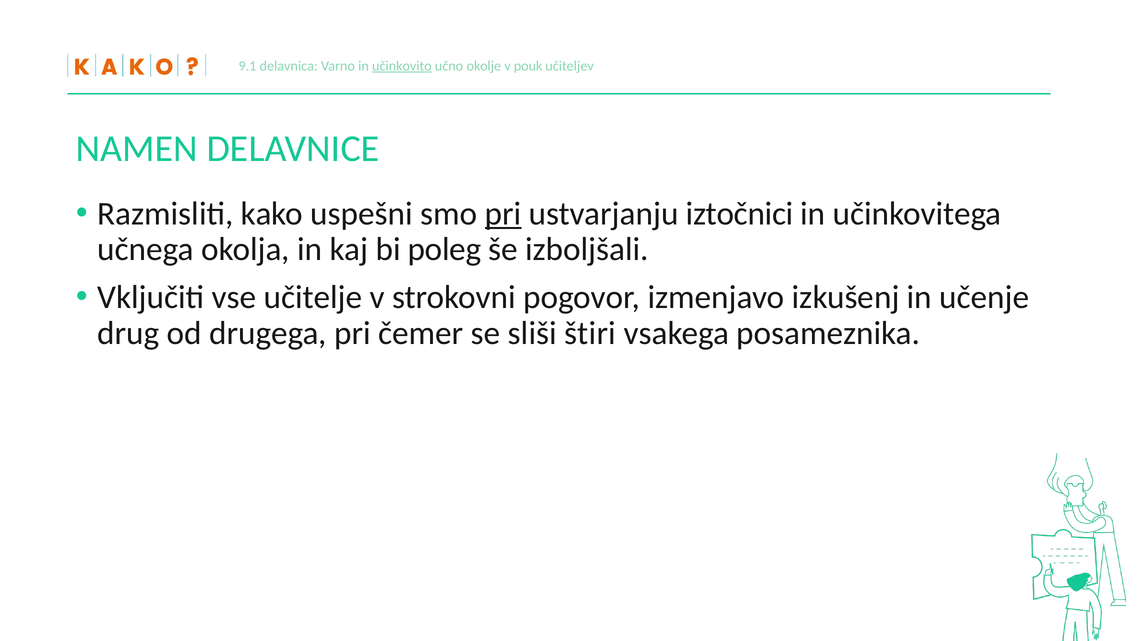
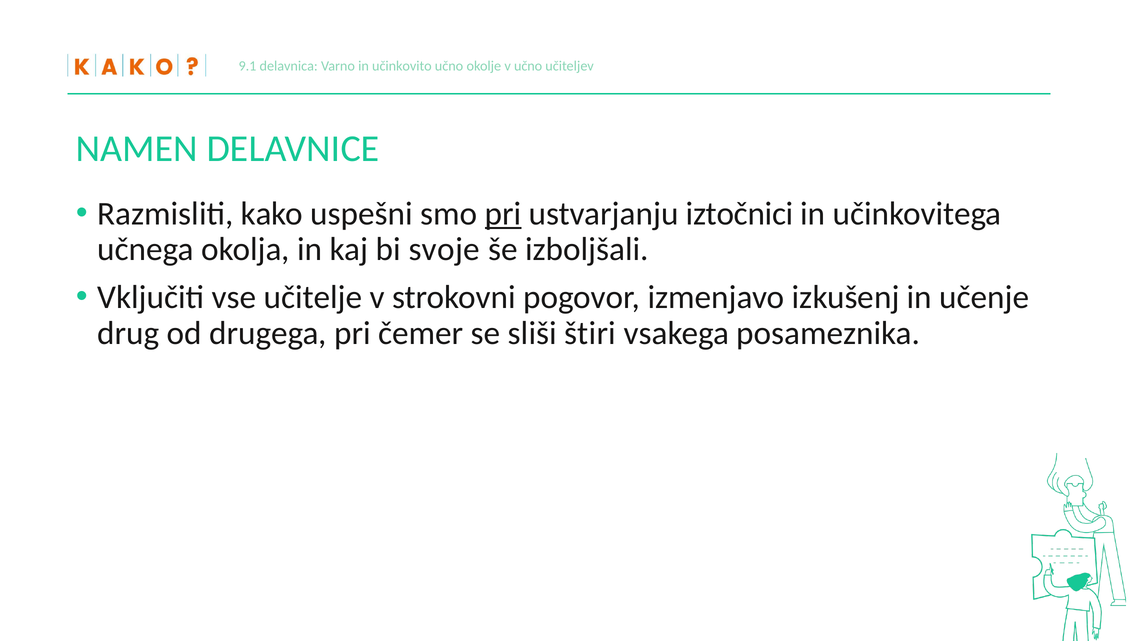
učinkovito underline: present -> none
v pouk: pouk -> učno
poleg: poleg -> svoje
